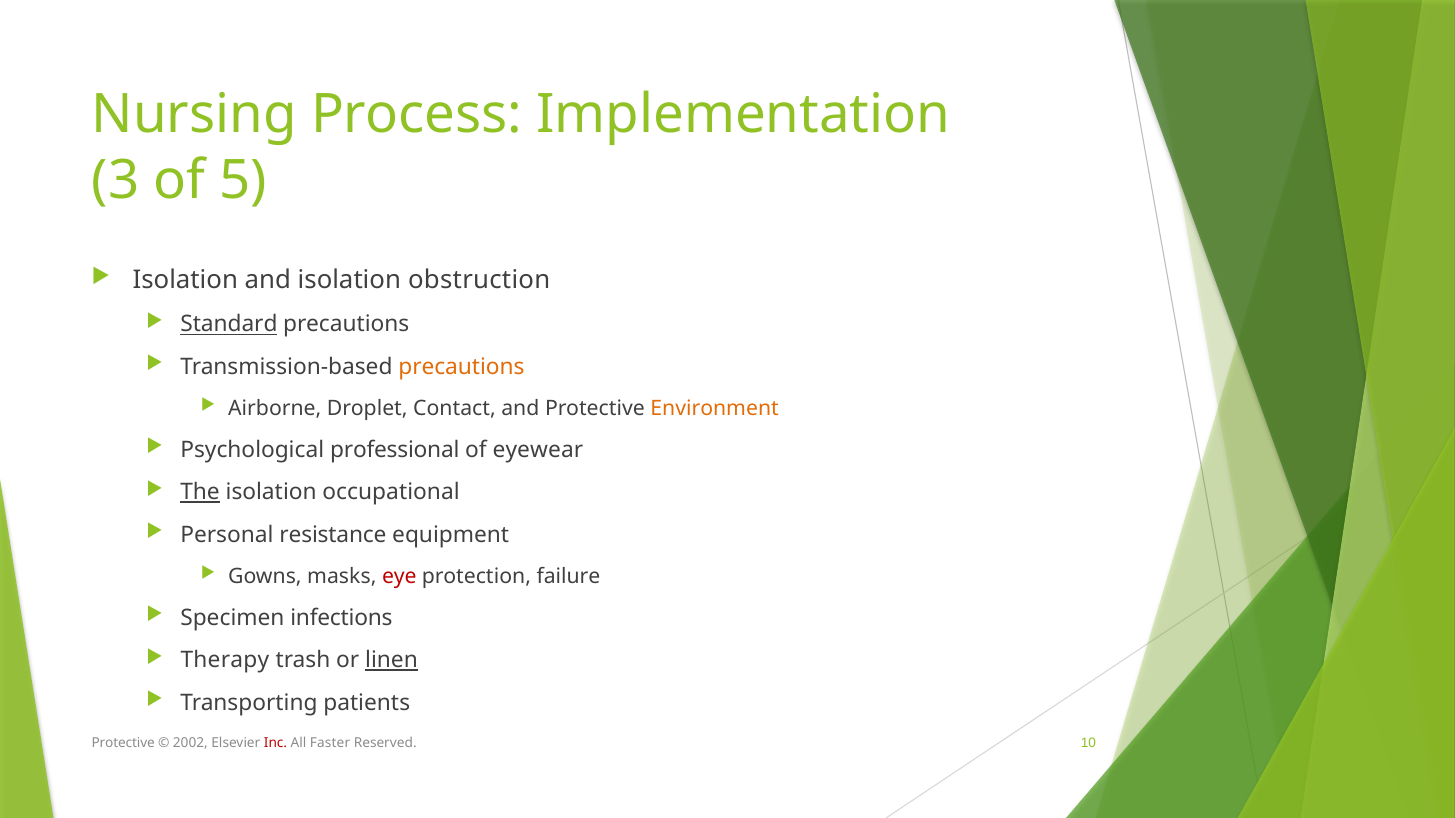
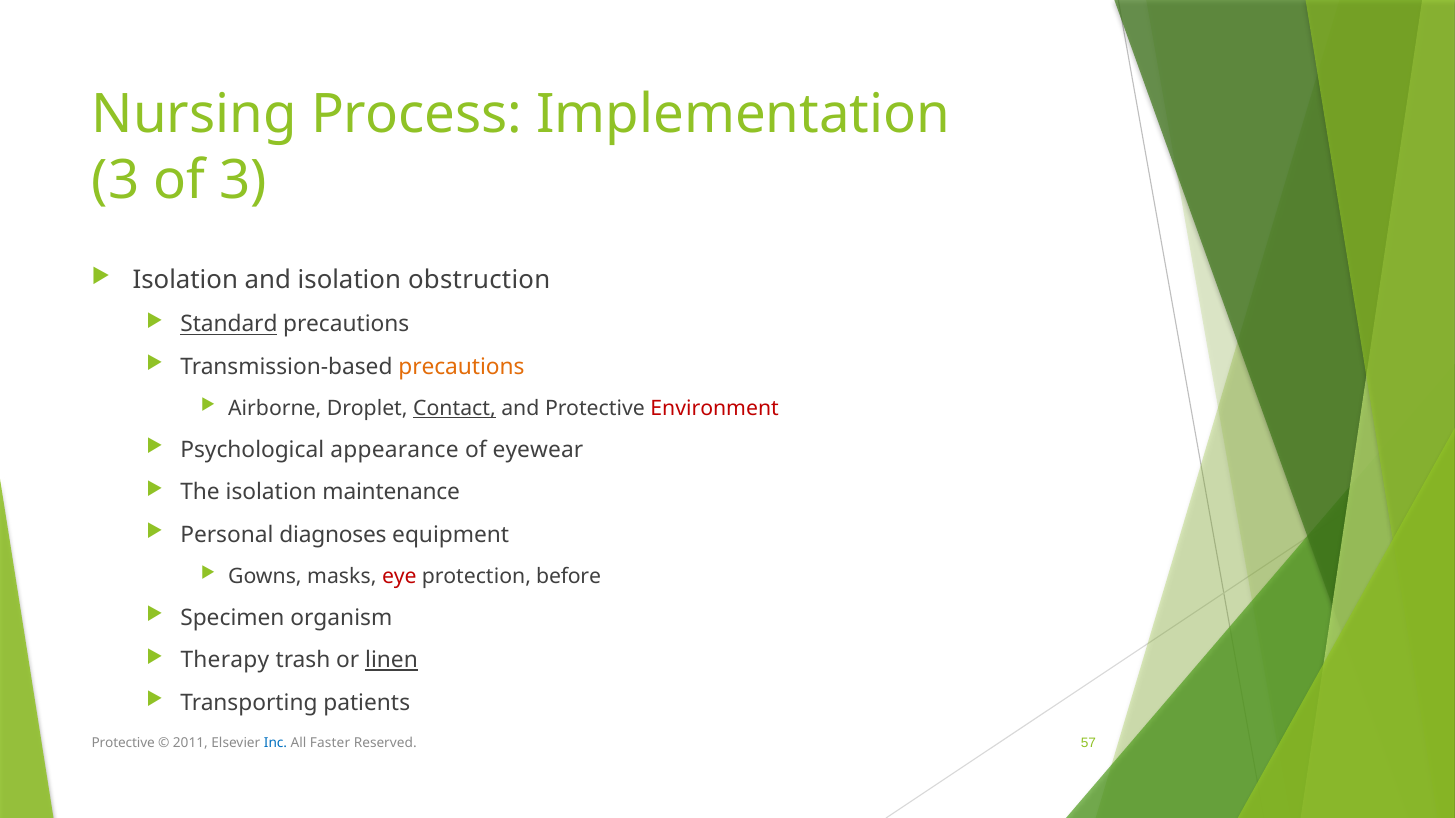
of 5: 5 -> 3
Contact underline: none -> present
Environment colour: orange -> red
professional: professional -> appearance
The underline: present -> none
occupational: occupational -> maintenance
resistance: resistance -> diagnoses
failure: failure -> before
infections: infections -> organism
2002: 2002 -> 2011
Inc colour: red -> blue
10: 10 -> 57
